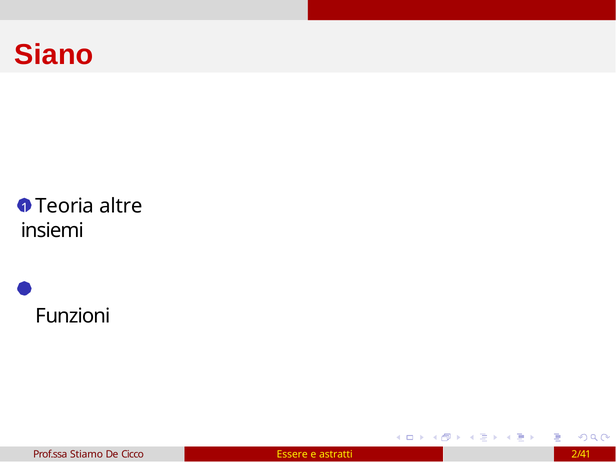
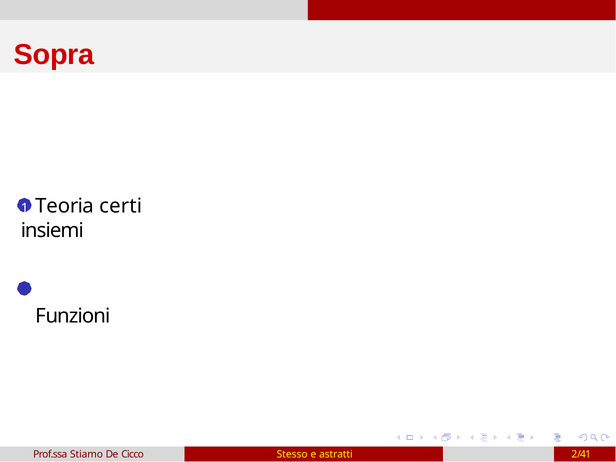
Siano: Siano -> Sopra
altre: altre -> certi
Essere: Essere -> Stesso
